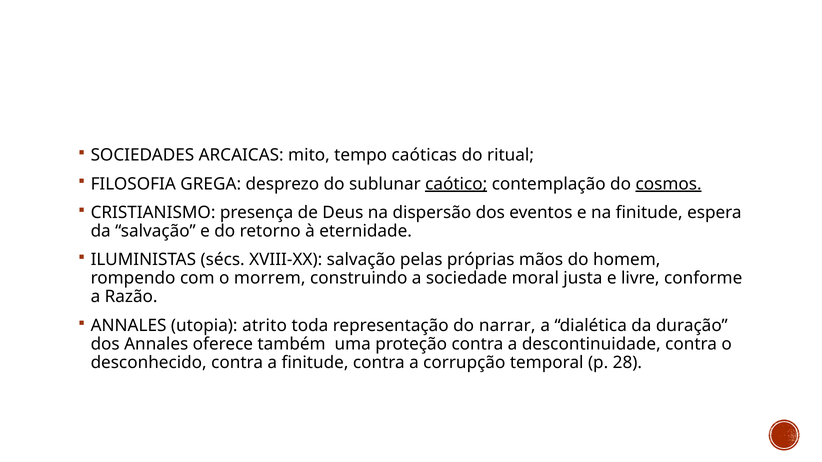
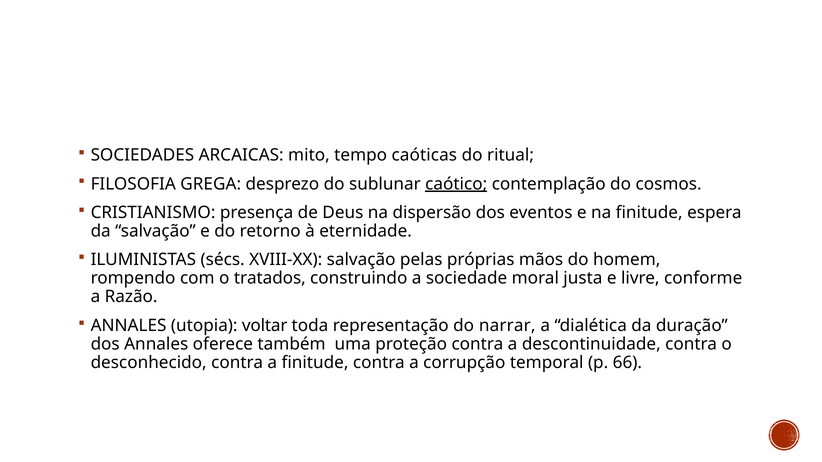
cosmos underline: present -> none
morrem: morrem -> tratados
atrito: atrito -> voltar
28: 28 -> 66
